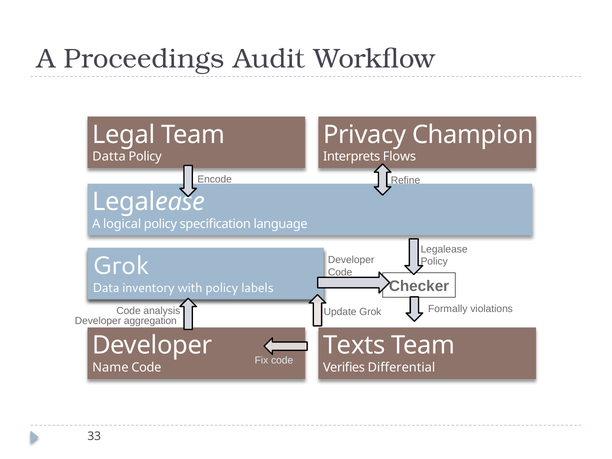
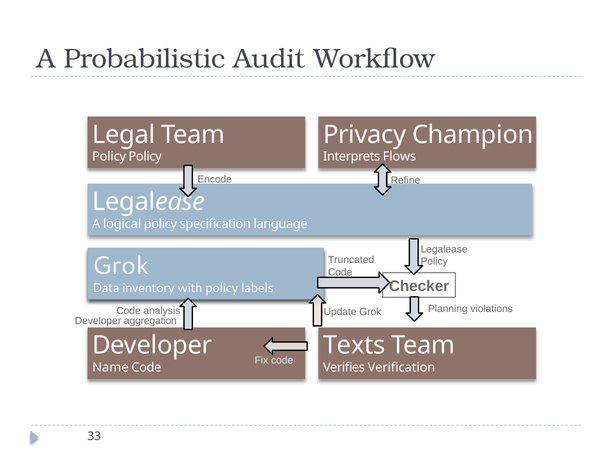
Proceedings: Proceedings -> Probabilistic
Datta at (109, 157): Datta -> Policy
Developer at (351, 260): Developer -> Truncated
Formally: Formally -> Planning
Differential: Differential -> Verification
